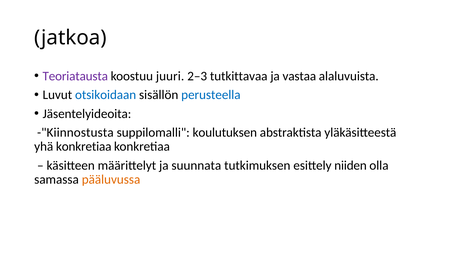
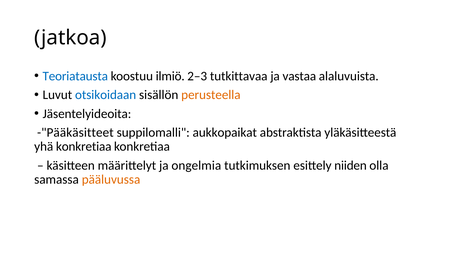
Teoriatausta colour: purple -> blue
juuri: juuri -> ilmiö
perusteella colour: blue -> orange
-"Kiinnostusta: -"Kiinnostusta -> -"Pääkäsitteet
koulutuksen: koulutuksen -> aukkopaikat
suunnata: suunnata -> ongelmia
